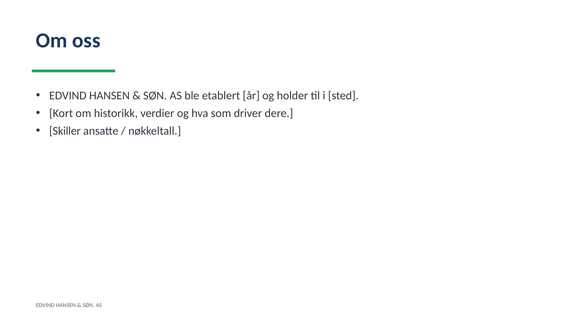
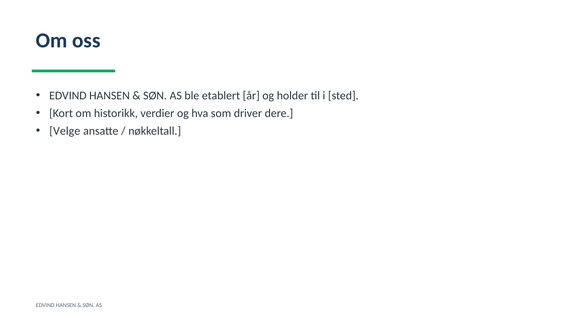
Skiller: Skiller -> Velge
